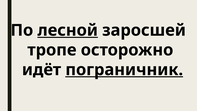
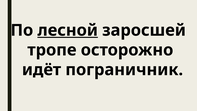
пограничник underline: present -> none
